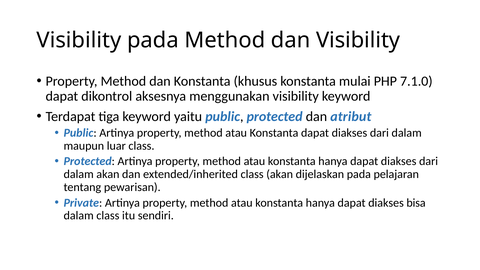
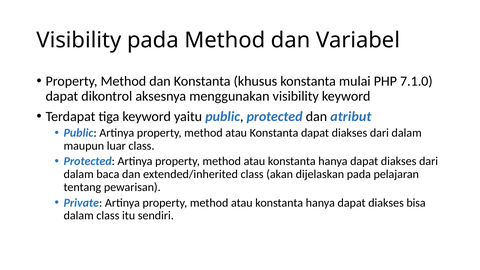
dan Visibility: Visibility -> Variabel
dalam akan: akan -> baca
